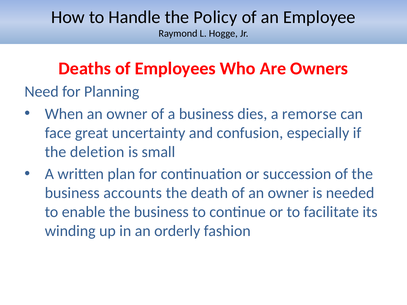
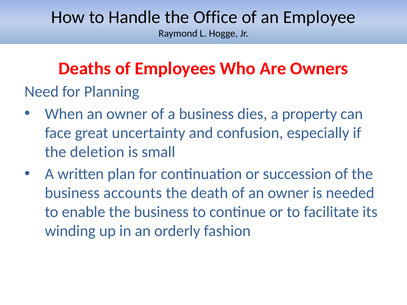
Policy: Policy -> Office
remorse: remorse -> property
